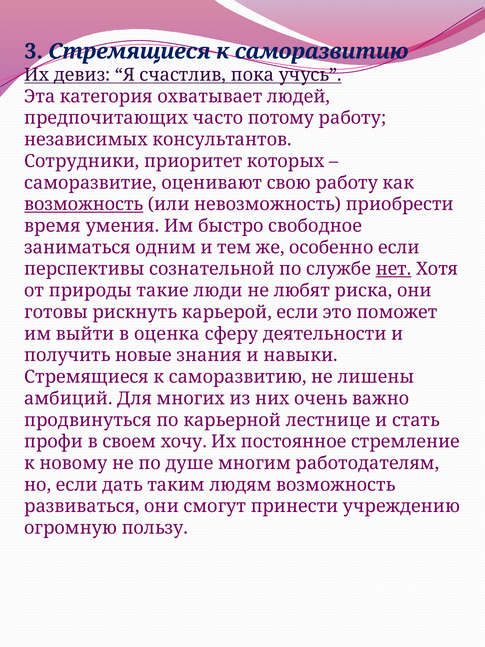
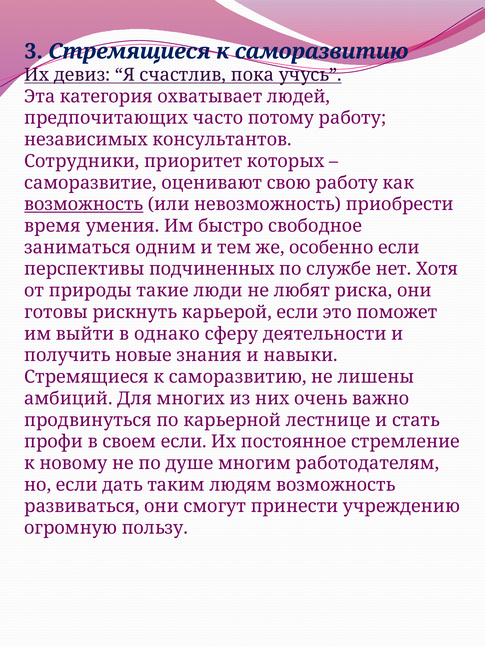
сознательной: сознательной -> подчиненных
нет underline: present -> none
оценка: оценка -> однако
своем хочу: хочу -> если
